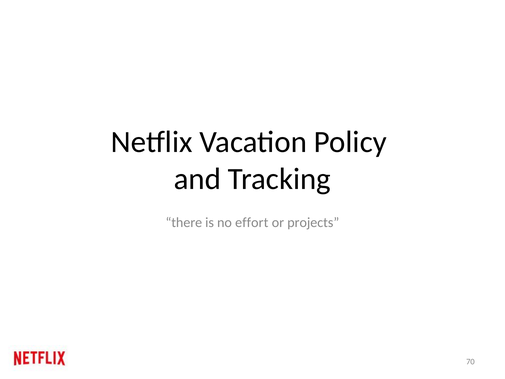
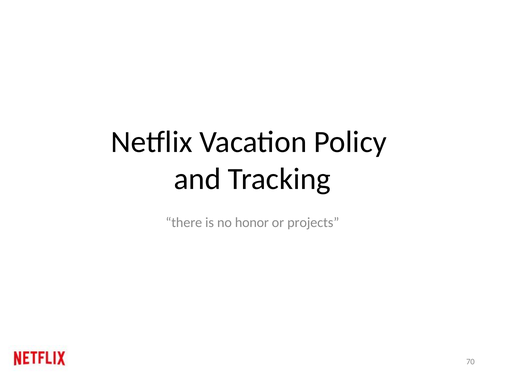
effort: effort -> honor
